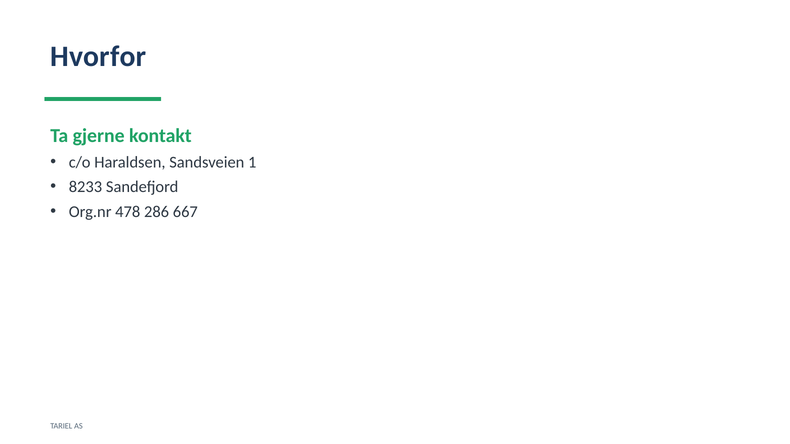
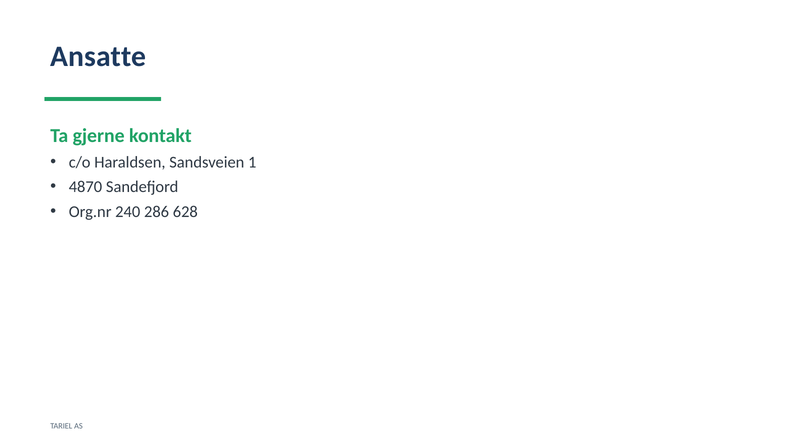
Hvorfor: Hvorfor -> Ansatte
8233: 8233 -> 4870
478: 478 -> 240
667: 667 -> 628
